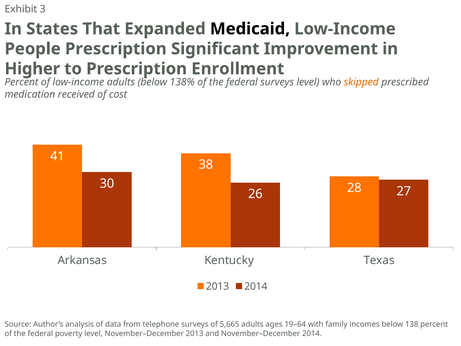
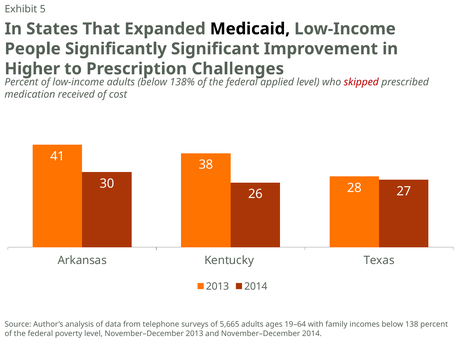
3: 3 -> 5
People Prescription: Prescription -> Significantly
Enrollment: Enrollment -> Challenges
federal surveys: surveys -> applied
skipped colour: orange -> red
